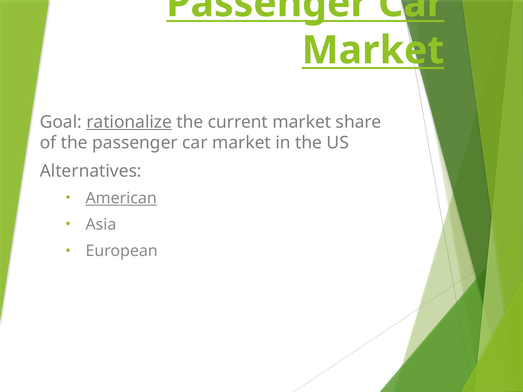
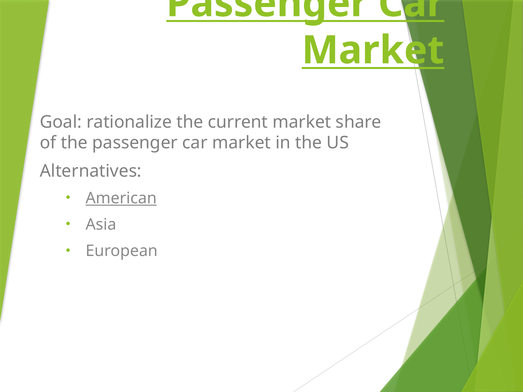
rationalize underline: present -> none
